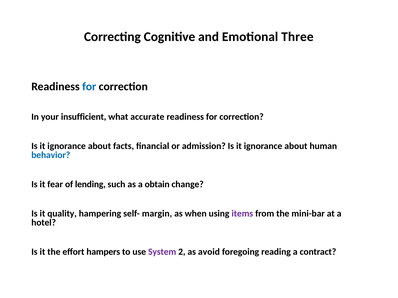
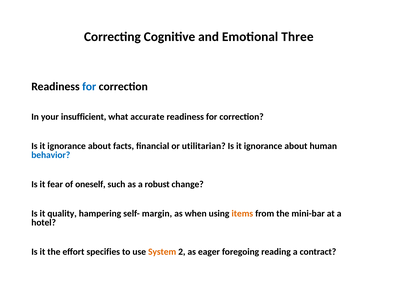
admission: admission -> utilitarian
lending: lending -> oneself
obtain: obtain -> robust
items colour: purple -> orange
hampers: hampers -> specifies
System colour: purple -> orange
avoid: avoid -> eager
